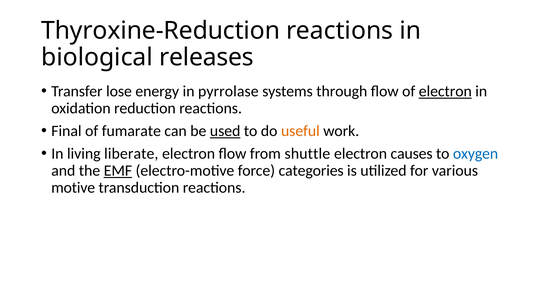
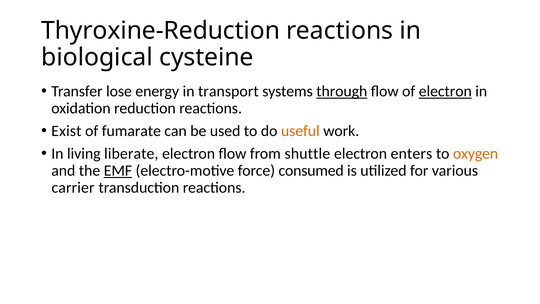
releases: releases -> cysteine
pyrrolase: pyrrolase -> transport
through underline: none -> present
Final: Final -> Exist
used underline: present -> none
causes: causes -> enters
oxygen colour: blue -> orange
categories: categories -> consumed
motive: motive -> carrier
